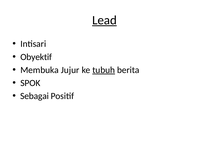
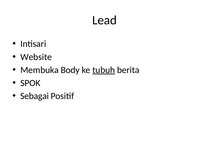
Lead underline: present -> none
Obyektif: Obyektif -> Website
Jujur: Jujur -> Body
